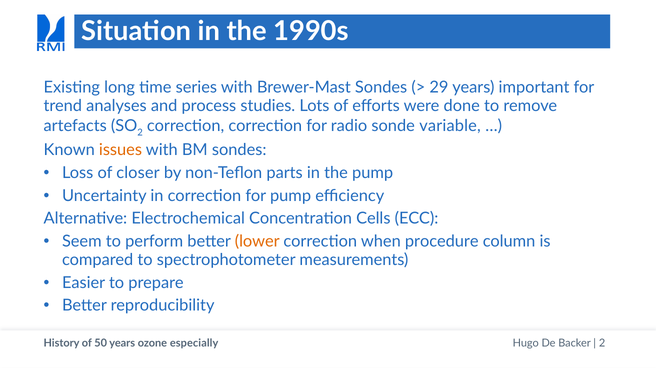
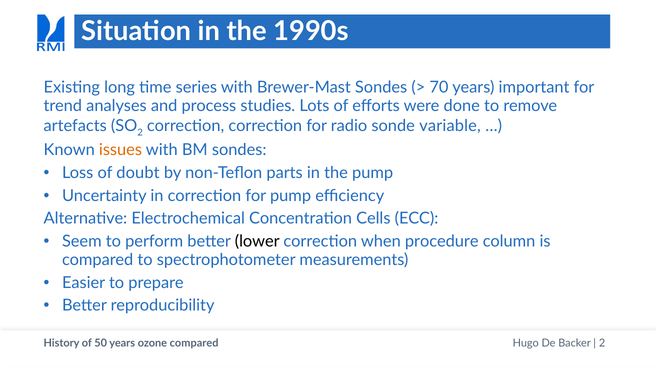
29: 29 -> 70
closer: closer -> doubt
lower colour: orange -> black
ozone especially: especially -> compared
